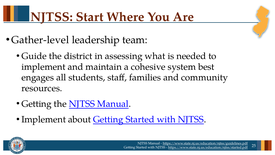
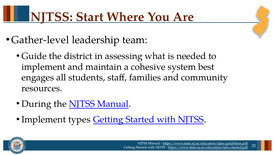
Getting at (37, 104): Getting -> During
about: about -> types
